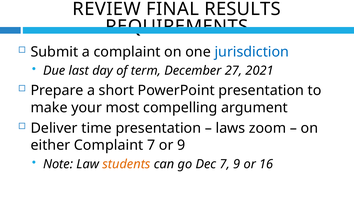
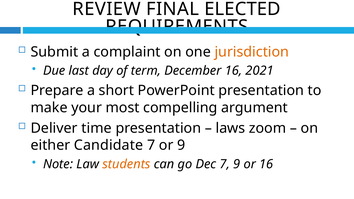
RESULTS: RESULTS -> ELECTED
jurisdiction colour: blue -> orange
December 27: 27 -> 16
either Complaint: Complaint -> Candidate
